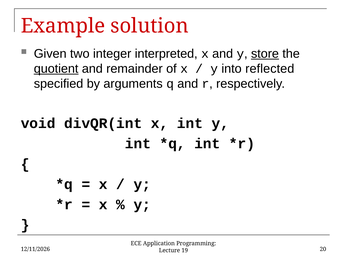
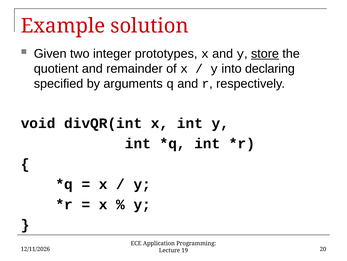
interpreted: interpreted -> prototypes
quotient underline: present -> none
reflected: reflected -> declaring
